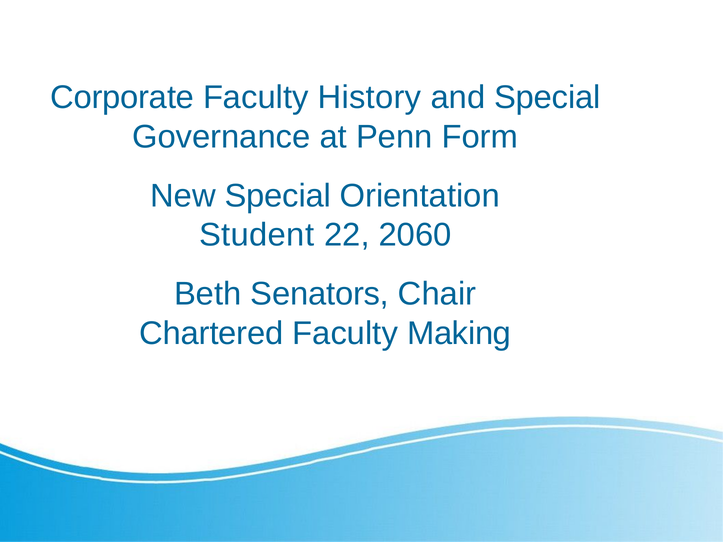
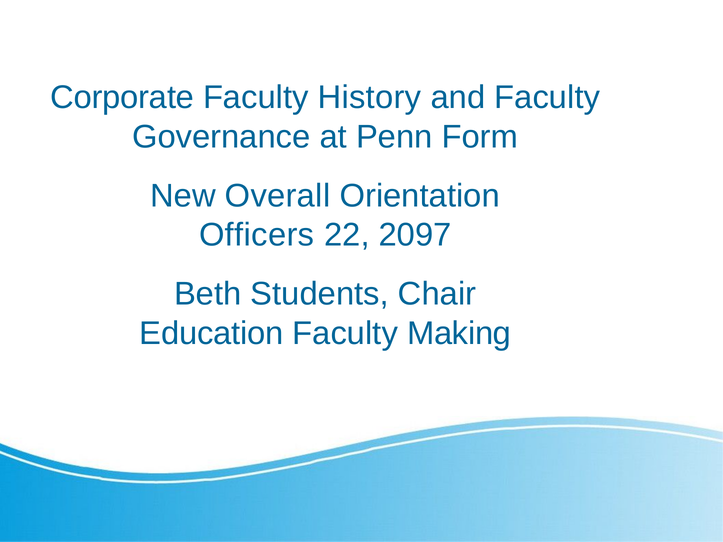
and Special: Special -> Faculty
New Special: Special -> Overall
Student: Student -> Officers
2060: 2060 -> 2097
Senators: Senators -> Students
Chartered: Chartered -> Education
